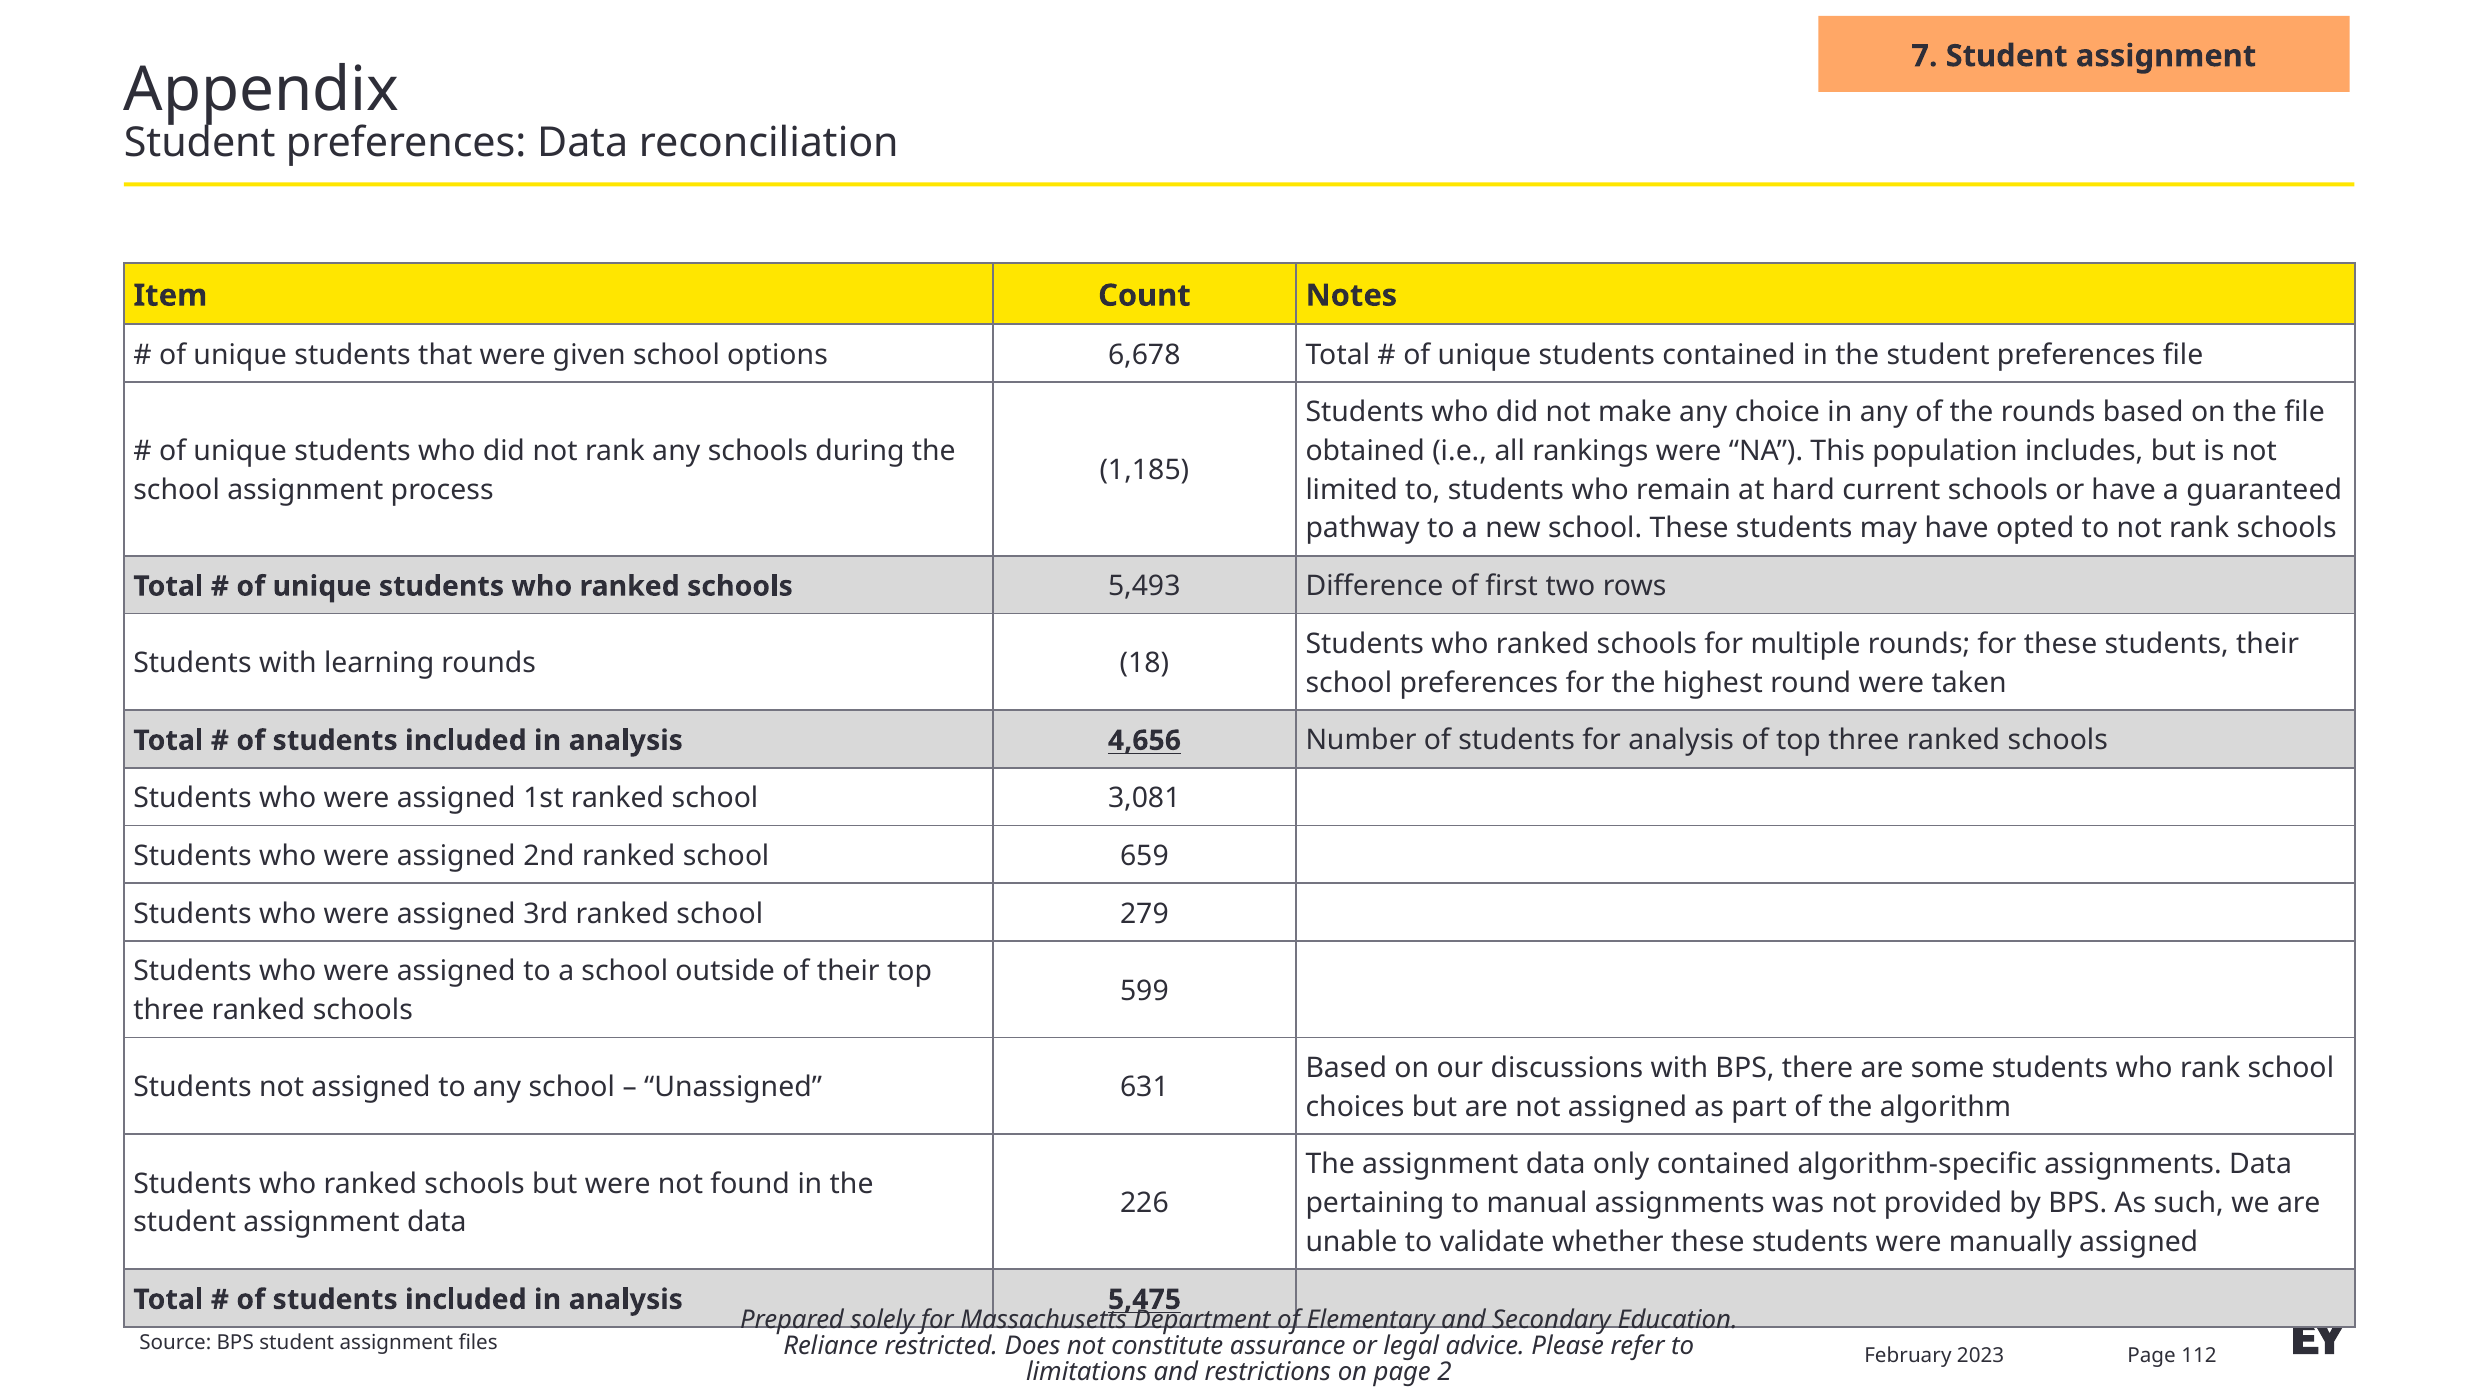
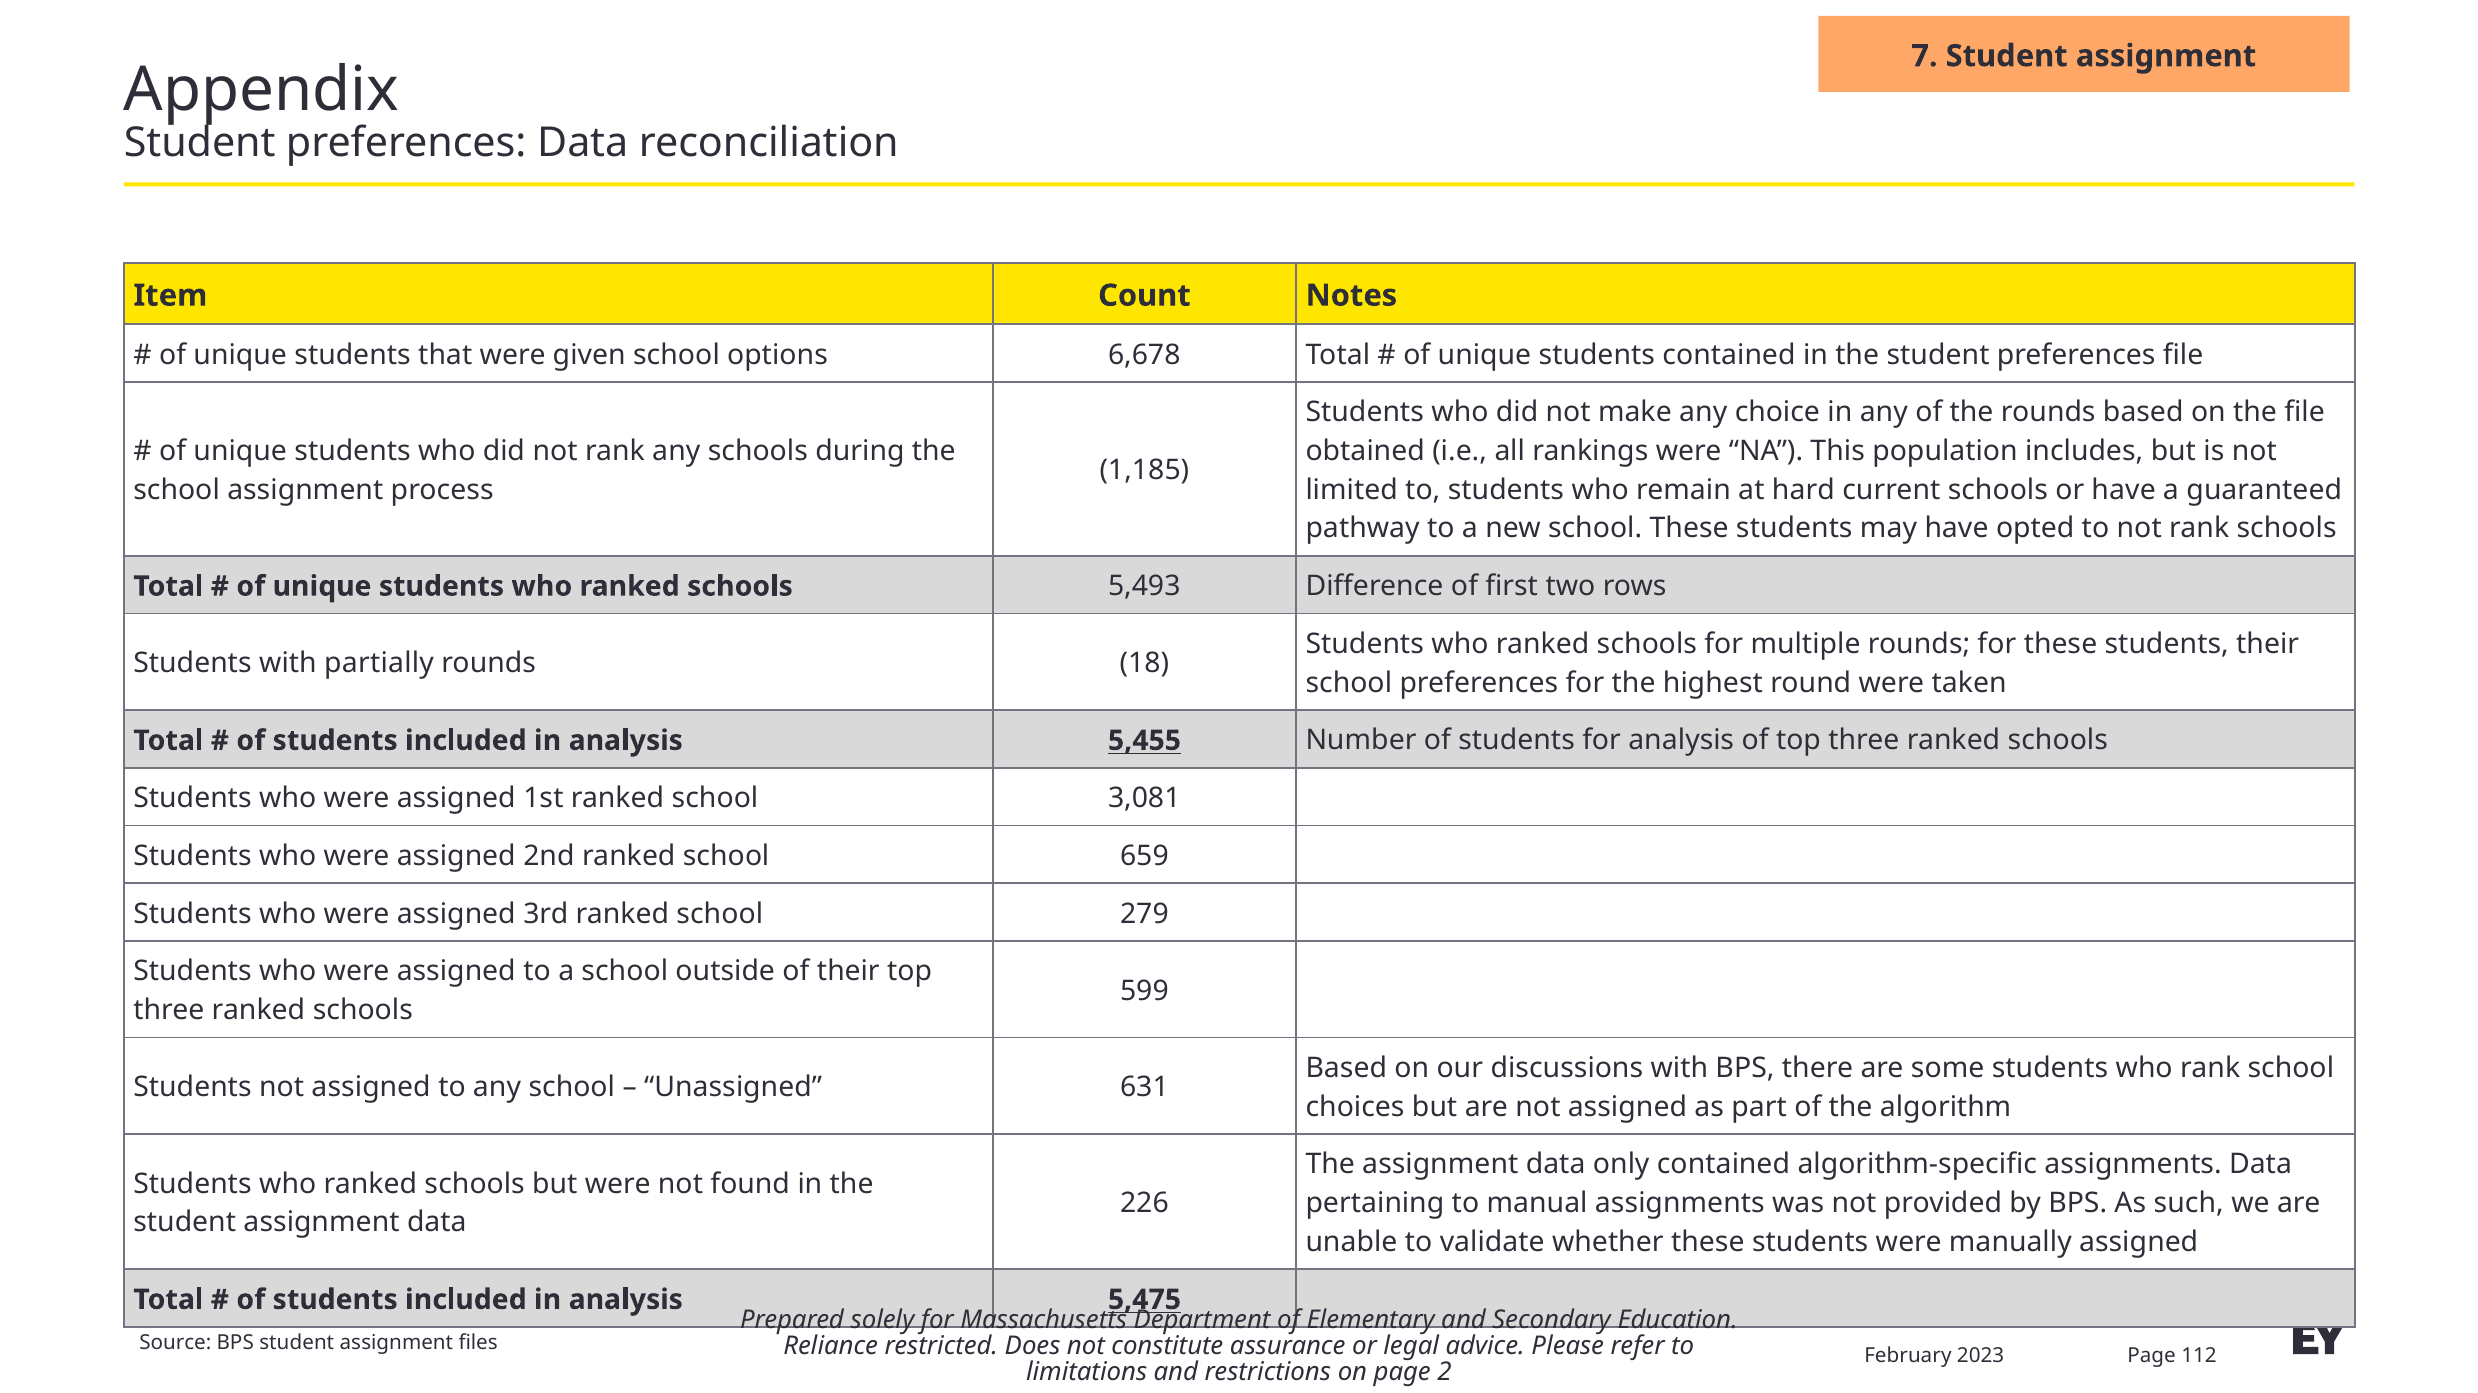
learning: learning -> partially
4,656: 4,656 -> 5,455
